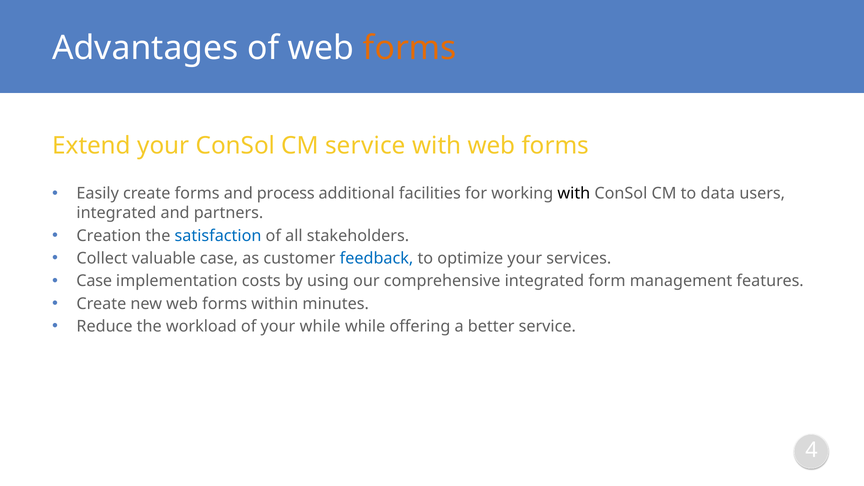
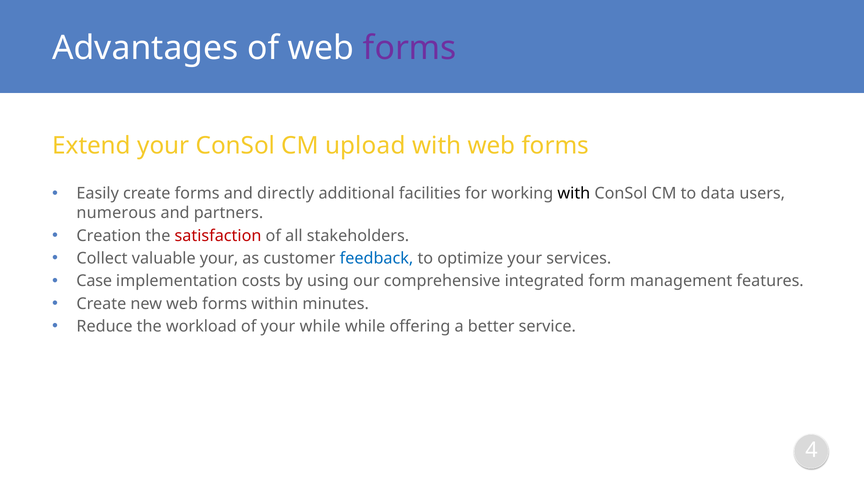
forms at (410, 48) colour: orange -> purple
CM service: service -> upload
process: process -> directly
integrated at (116, 213): integrated -> numerous
satisfaction colour: blue -> red
valuable case: case -> your
